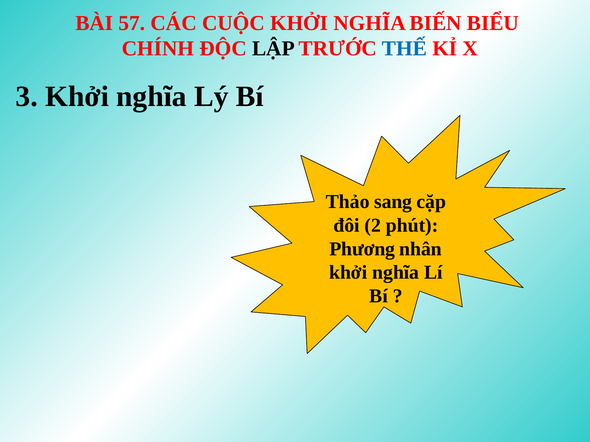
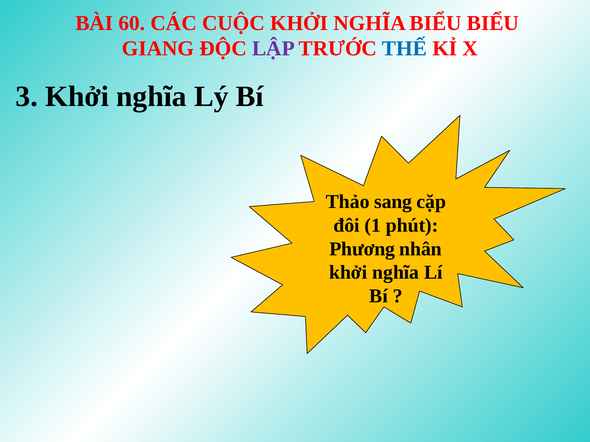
57: 57 -> 60
NGHĨA BIẾN: BIẾN -> BIỂU
CHÍNH: CHÍNH -> GIANG
LẬP colour: black -> purple
2: 2 -> 1
